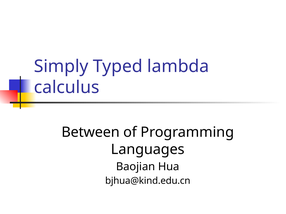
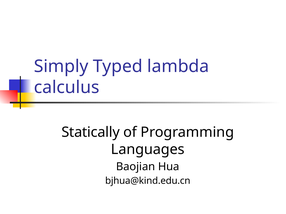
Between: Between -> Statically
